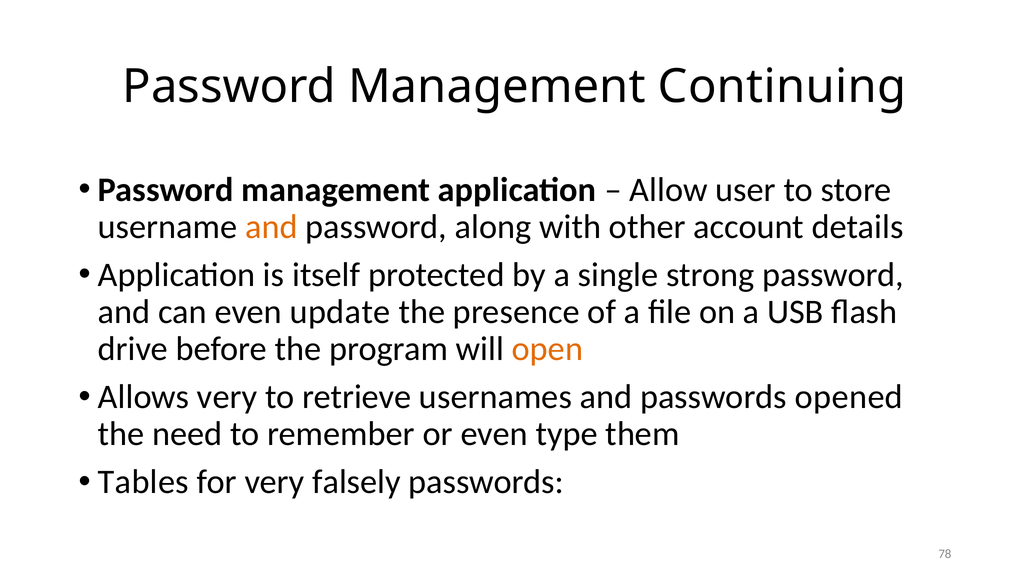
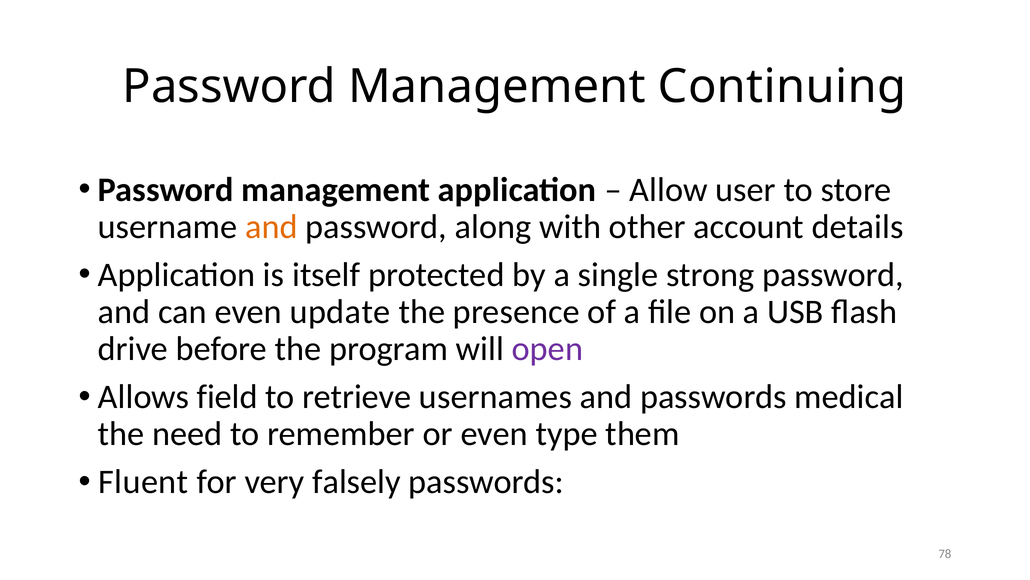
open colour: orange -> purple
Allows very: very -> field
opened: opened -> medical
Tables: Tables -> Fluent
